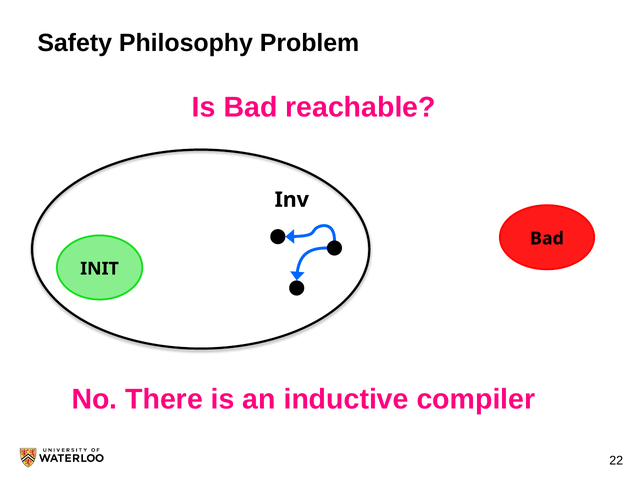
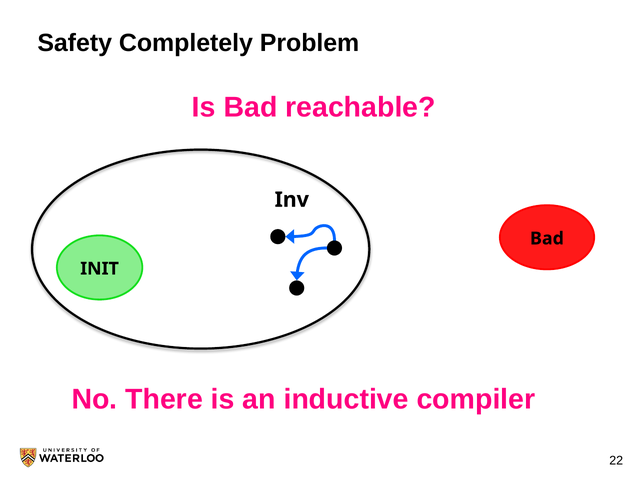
Philosophy: Philosophy -> Completely
